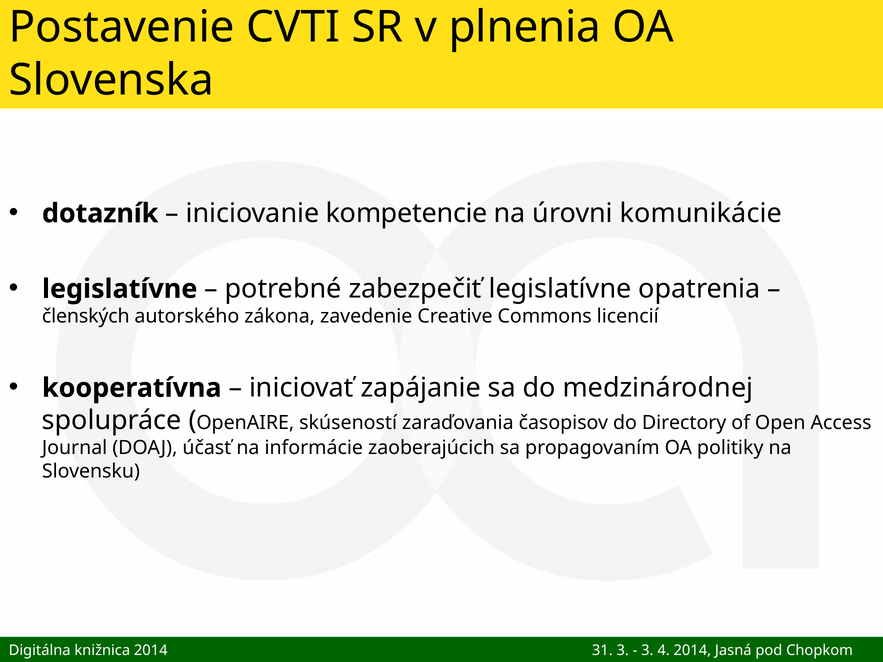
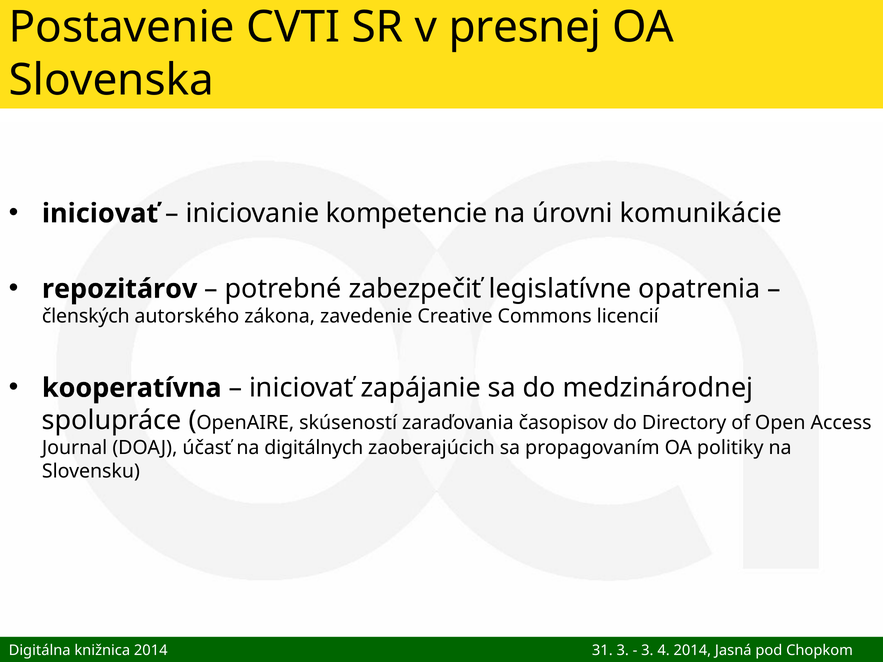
plnenia: plnenia -> presnej
dotazník at (100, 214): dotazník -> iniciovať
legislatívne at (120, 289): legislatívne -> repozitárov
informácie: informácie -> digitálnych
